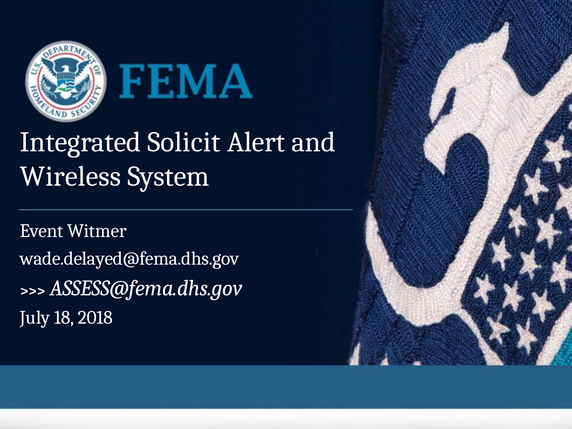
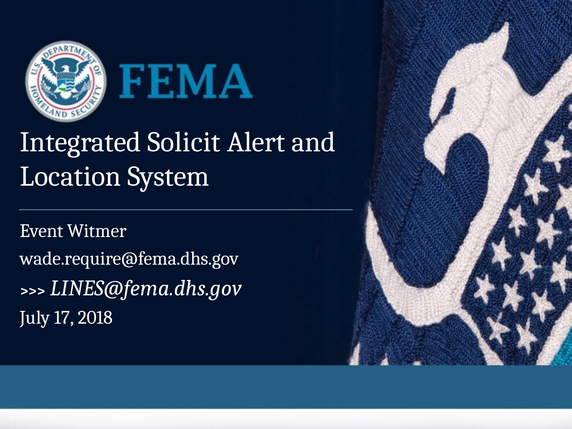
Wireless: Wireless -> Location
wade.delayed@fema.dhs.gov: wade.delayed@fema.dhs.gov -> wade.require@fema.dhs.gov
ASSESS@fema.dhs.gov: ASSESS@fema.dhs.gov -> LINES@fema.dhs.gov
18: 18 -> 17
